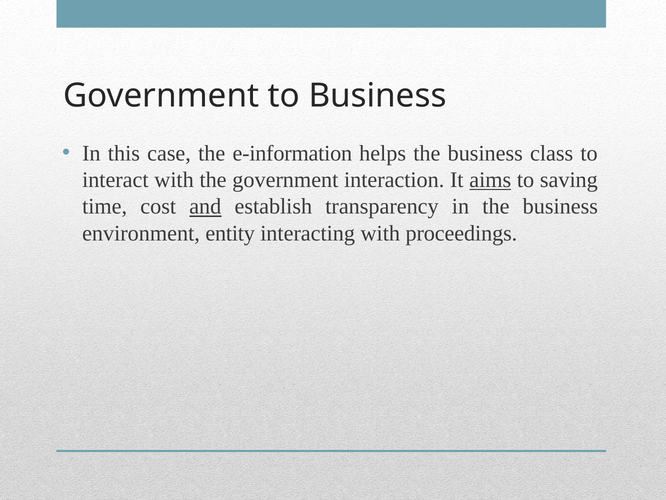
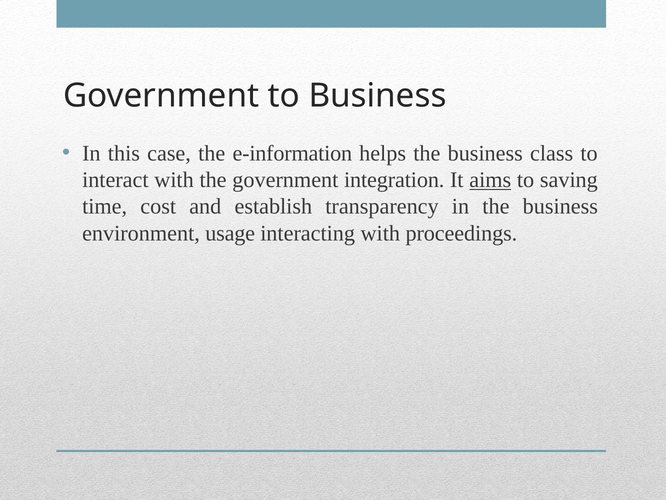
interaction: interaction -> integration
and underline: present -> none
entity: entity -> usage
